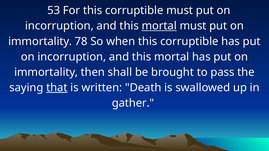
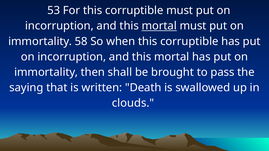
78: 78 -> 58
that underline: present -> none
gather: gather -> clouds
